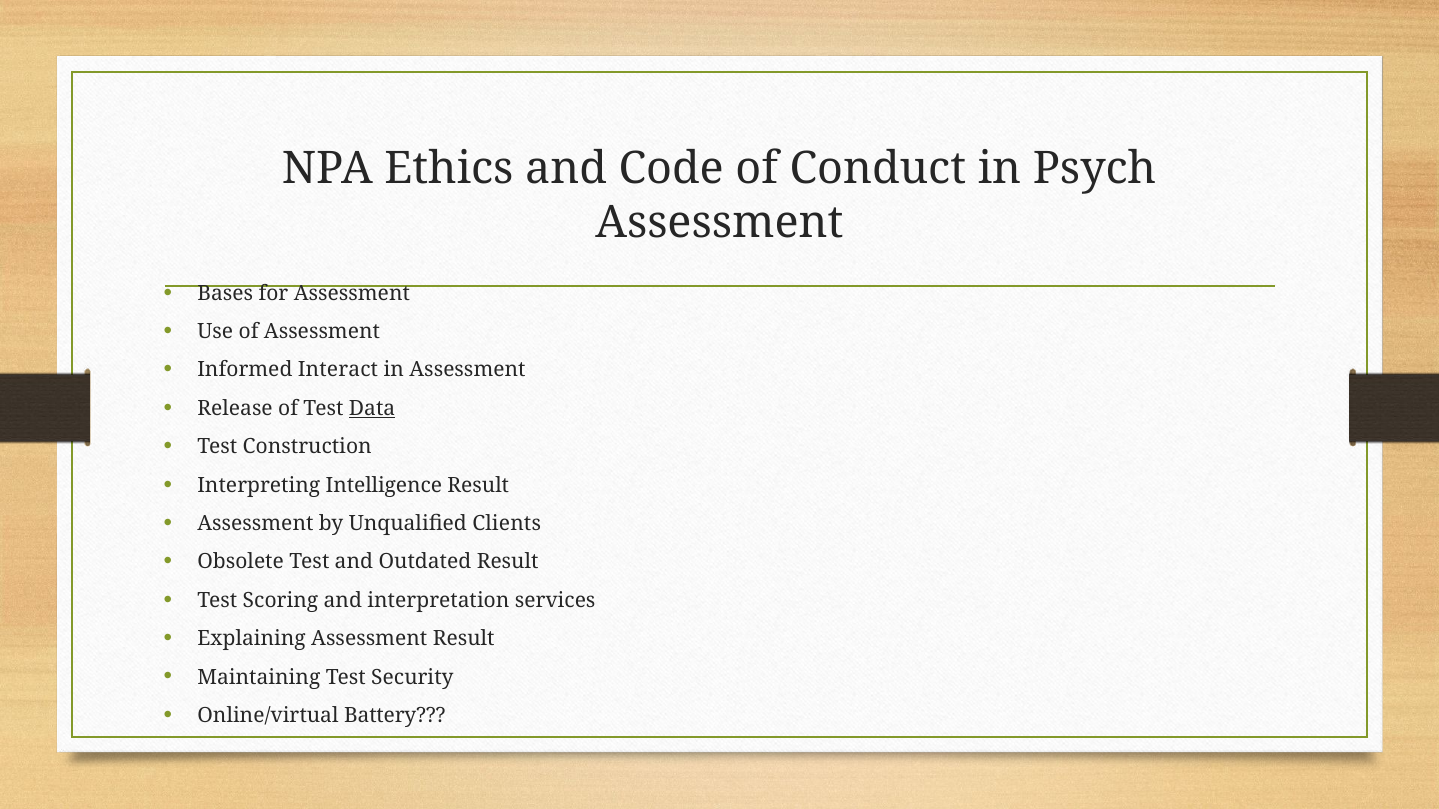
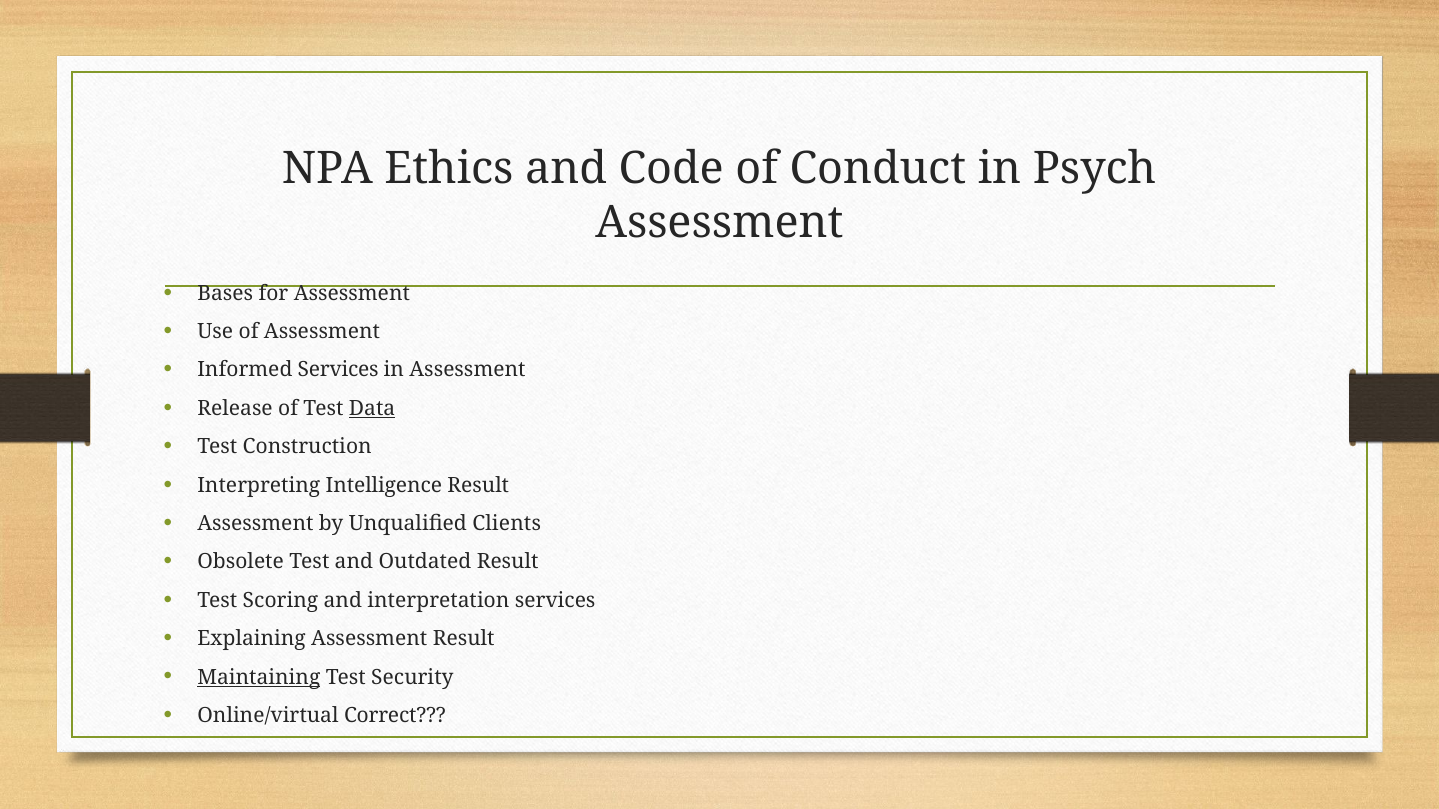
Informed Interact: Interact -> Services
Maintaining underline: none -> present
Battery: Battery -> Correct
